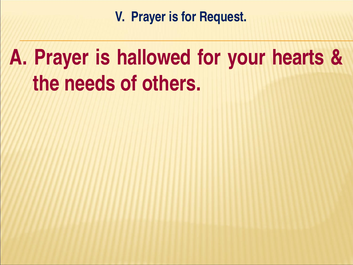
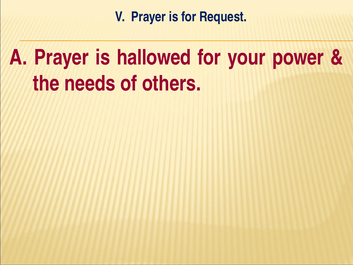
hearts: hearts -> power
